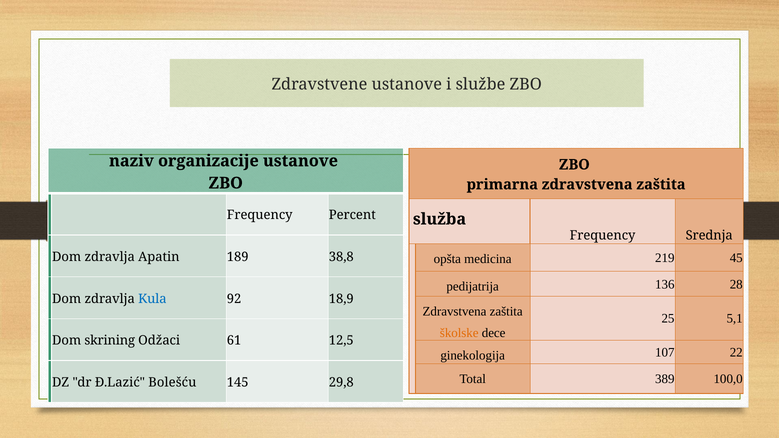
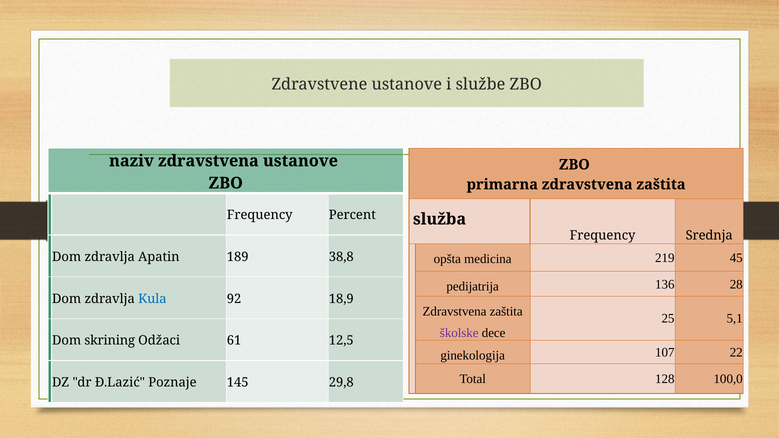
naziv organizacije: organizacije -> zdravstvena
školske colour: orange -> purple
389: 389 -> 128
Bolešću: Bolešću -> Poznaje
